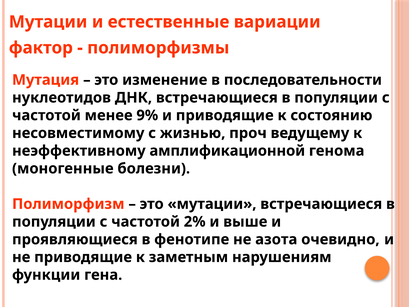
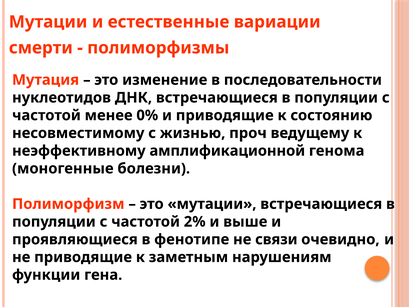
фактор: фактор -> смерти
9%: 9% -> 0%
азота: азота -> связи
